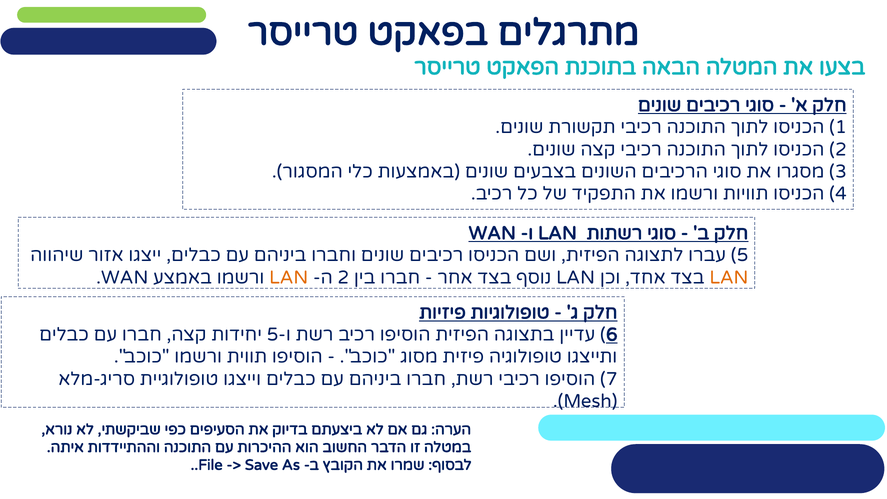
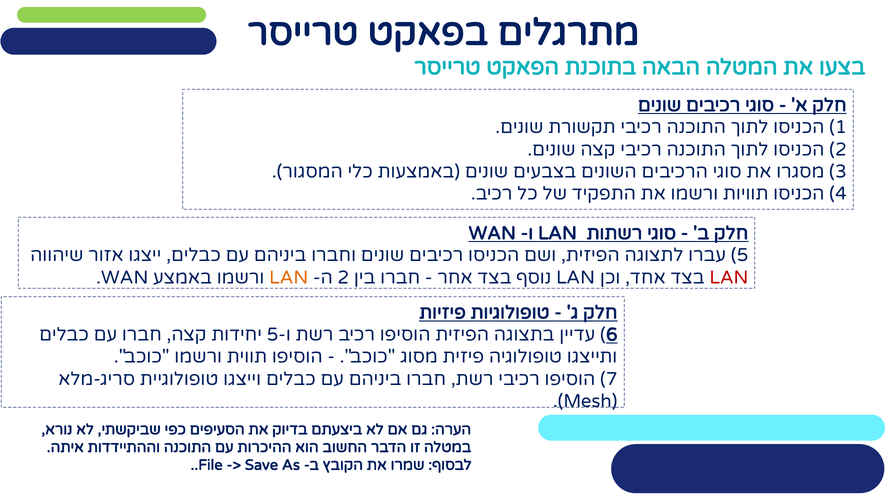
LAN at (729, 277) colour: orange -> red
